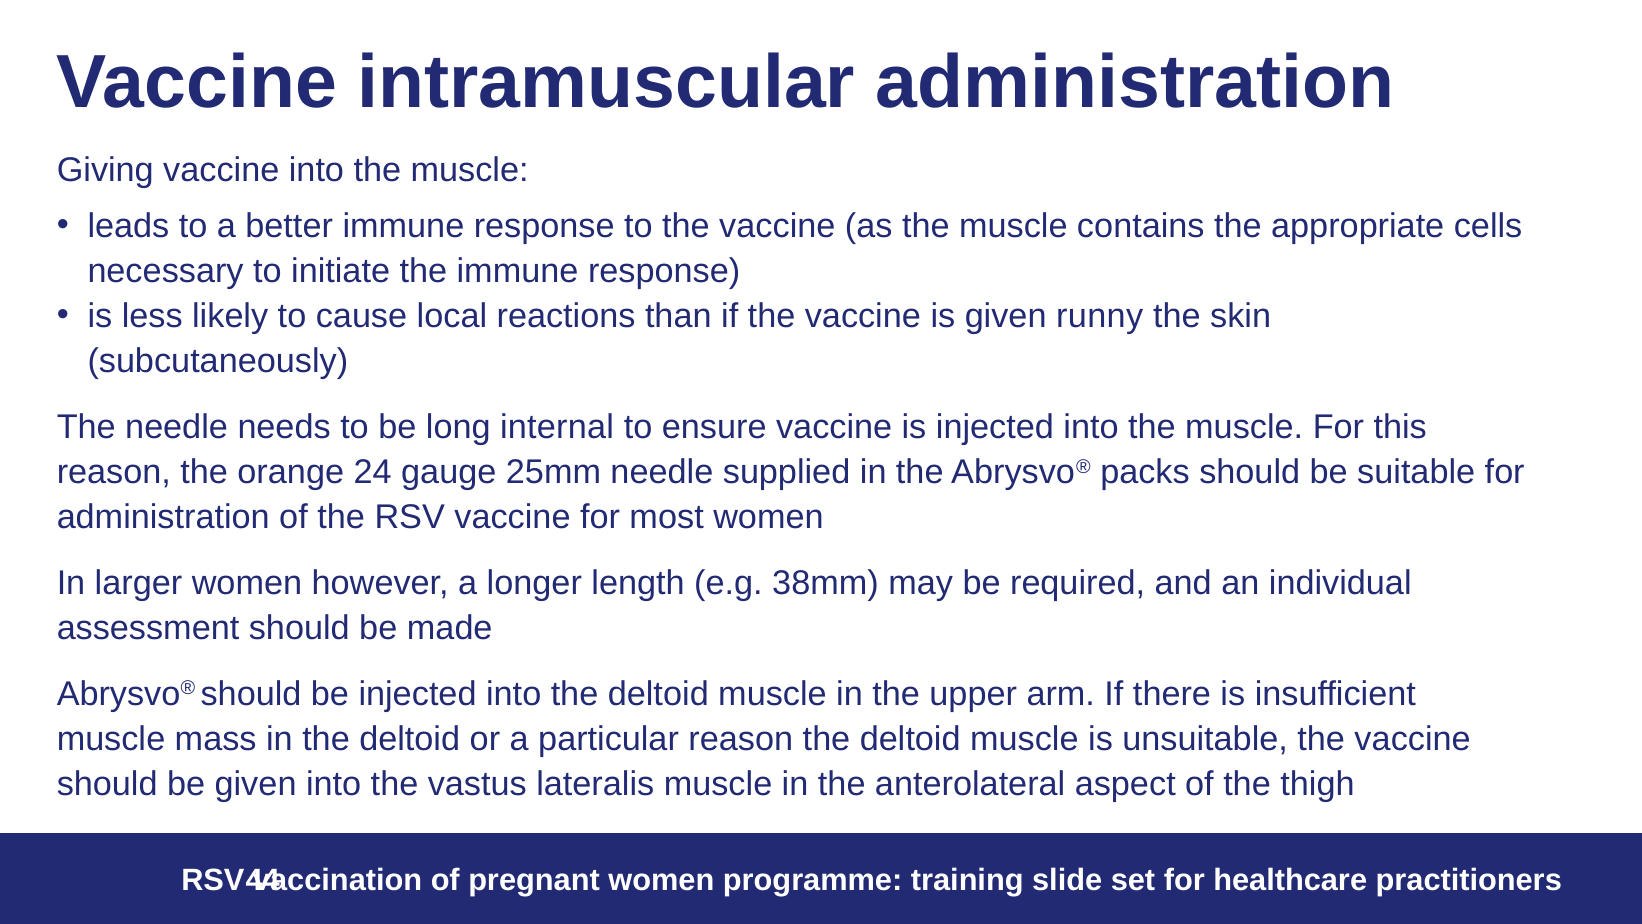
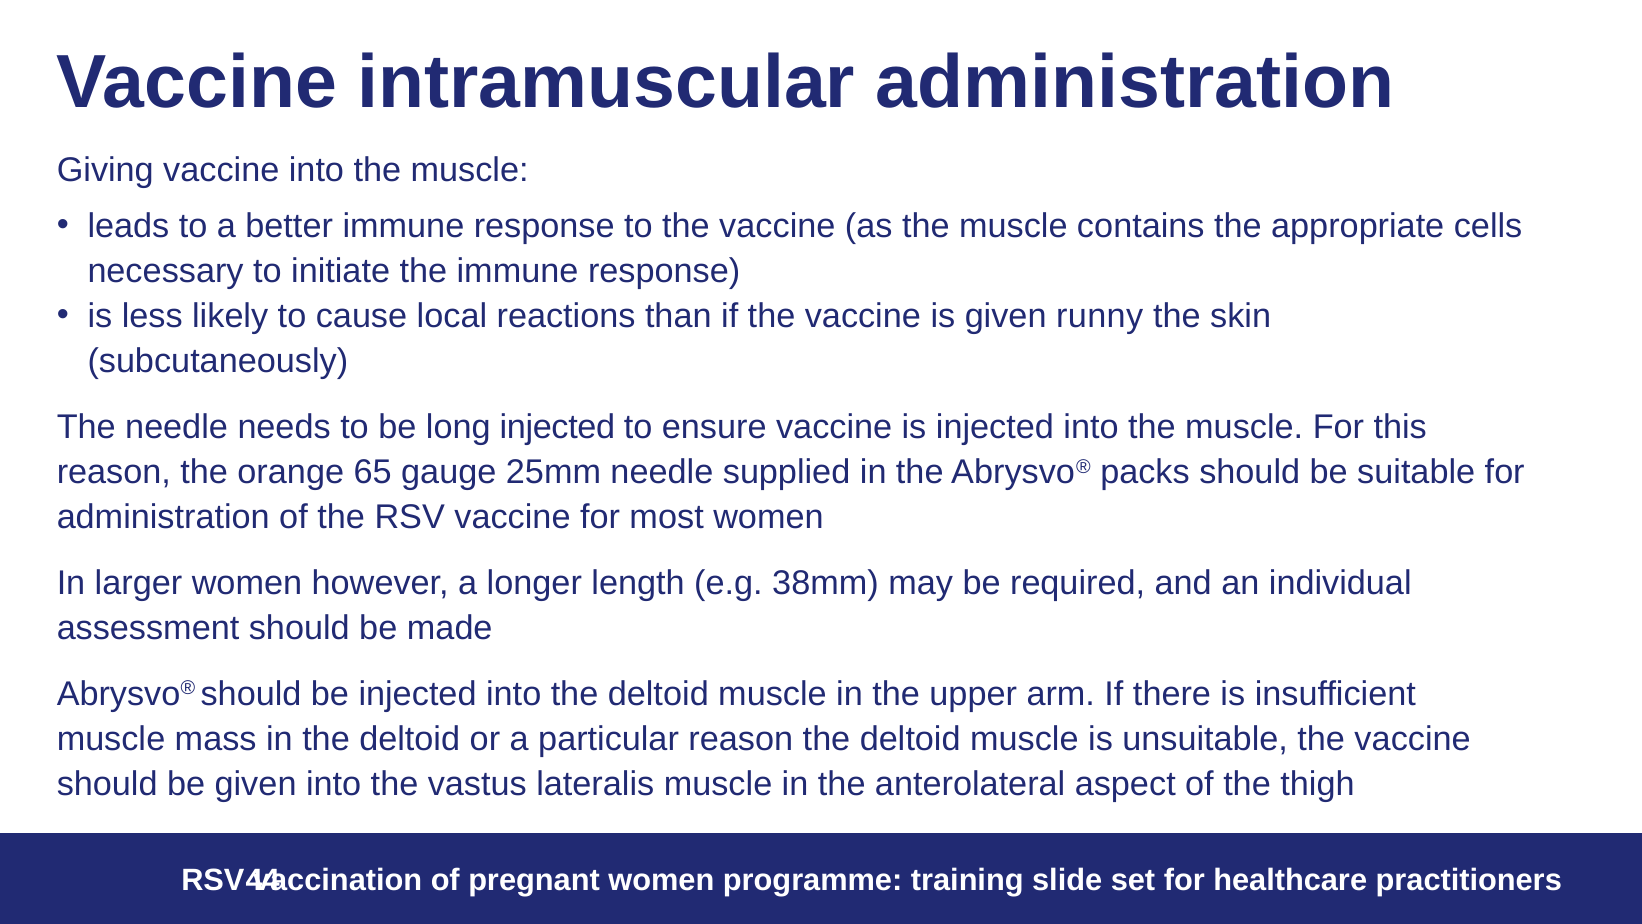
long internal: internal -> injected
24: 24 -> 65
